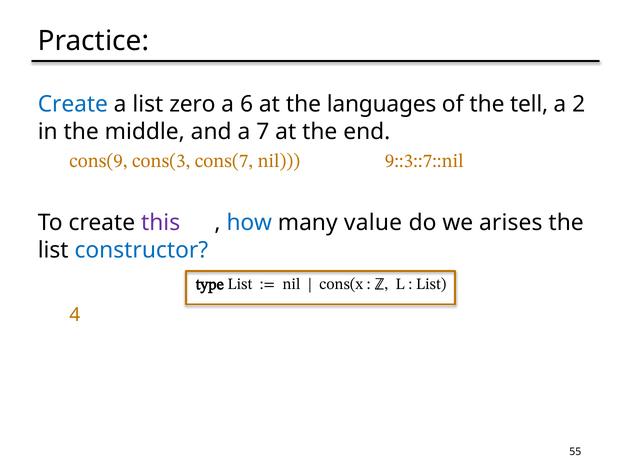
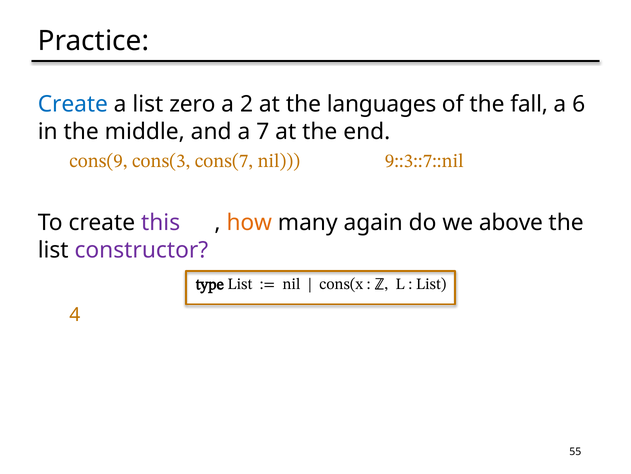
6: 6 -> 2
tell: tell -> fall
2: 2 -> 6
how colour: blue -> orange
value: value -> again
arises: arises -> above
constructor colour: blue -> purple
